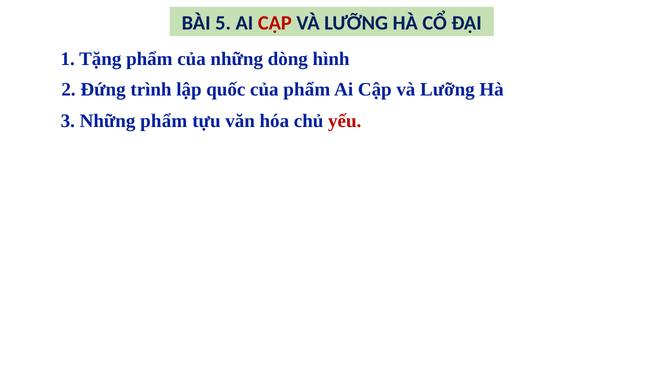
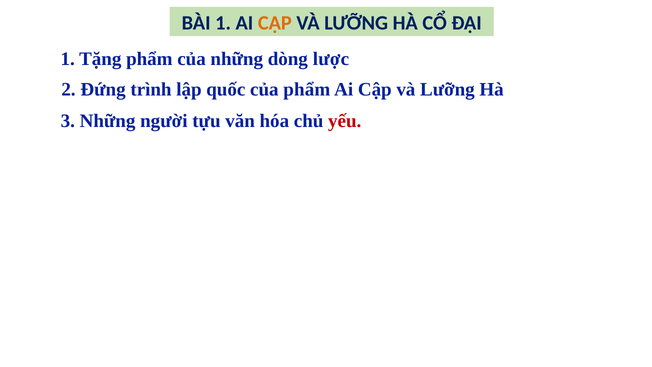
BÀI 5: 5 -> 1
CẬP at (275, 23) colour: red -> orange
hình: hình -> lược
Những phẩm: phẩm -> người
